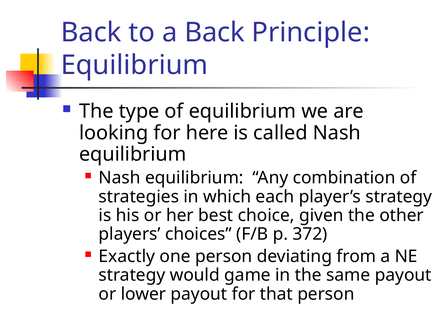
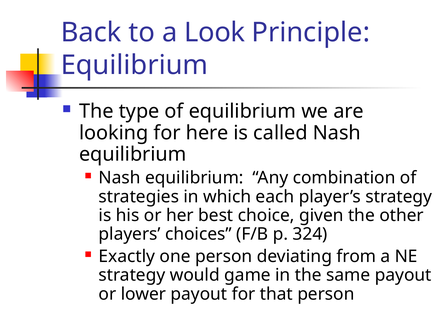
a Back: Back -> Look
372: 372 -> 324
